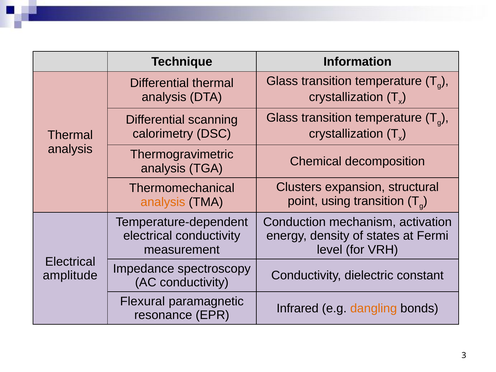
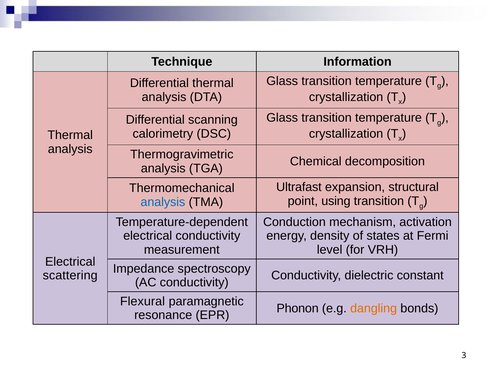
Clusters: Clusters -> Ultrafast
analysis at (163, 202) colour: orange -> blue
amplitude: amplitude -> scattering
Infrared: Infrared -> Phonon
